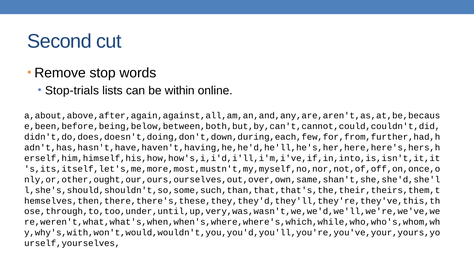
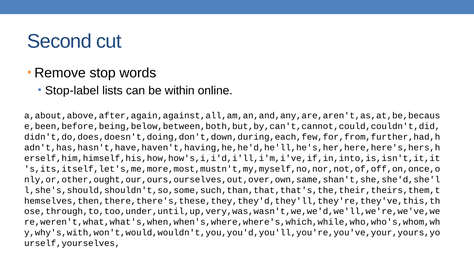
Stop-trials: Stop-trials -> Stop-label
